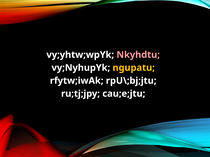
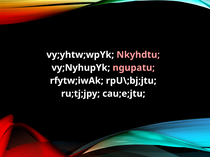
ngupatu colour: yellow -> pink
